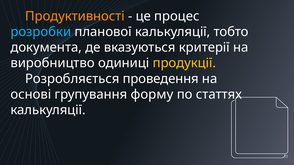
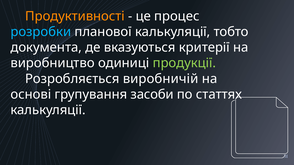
продукції colour: yellow -> light green
проведення: проведення -> виробничій
форму: форму -> засоби
